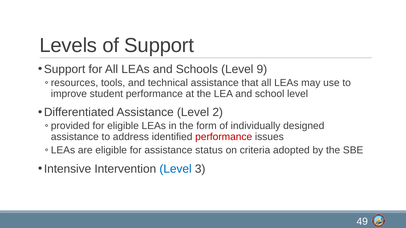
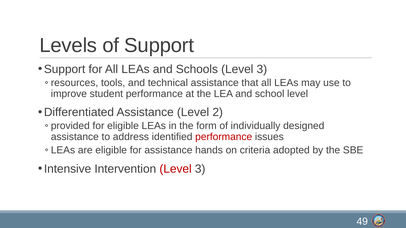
Schools Level 9: 9 -> 3
status: status -> hands
Level at (176, 169) colour: blue -> red
